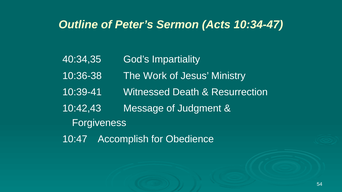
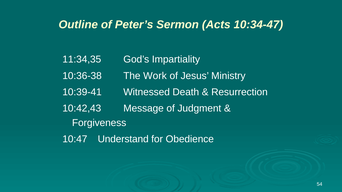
40:34,35: 40:34,35 -> 11:34,35
Accomplish: Accomplish -> Understand
